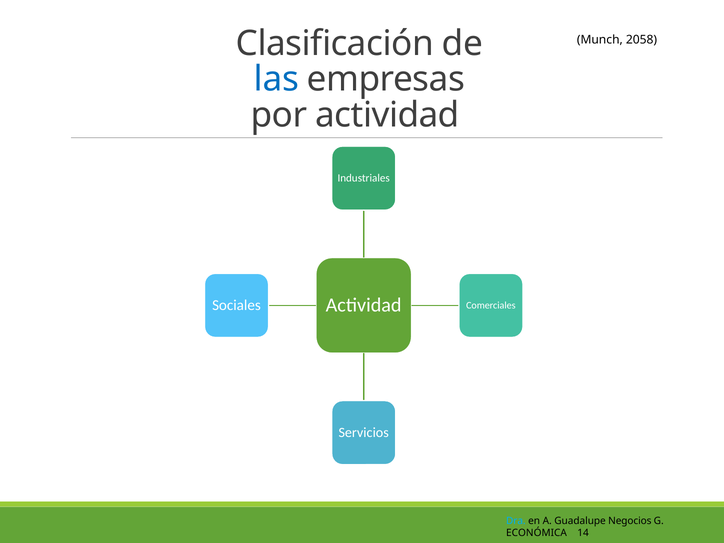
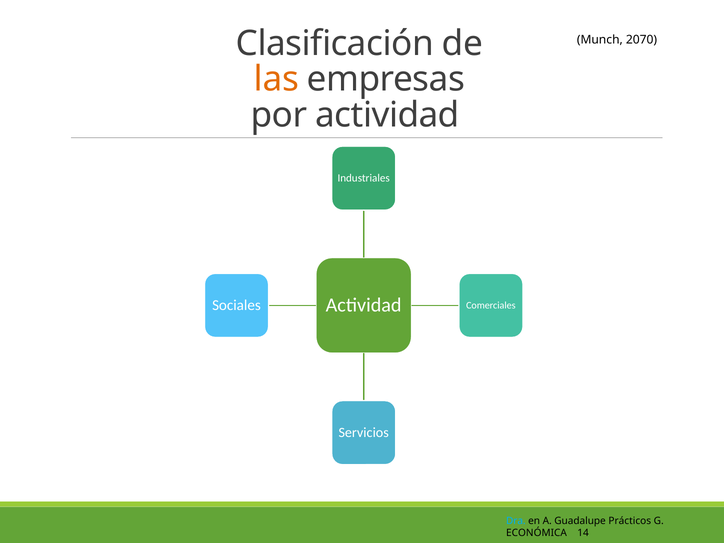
2058: 2058 -> 2070
las colour: blue -> orange
Negocios: Negocios -> Prácticos
